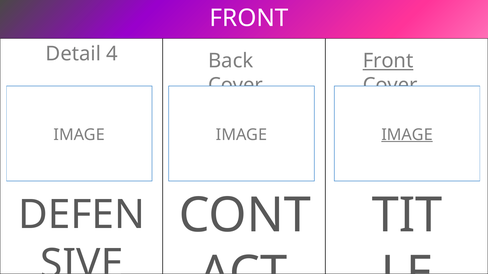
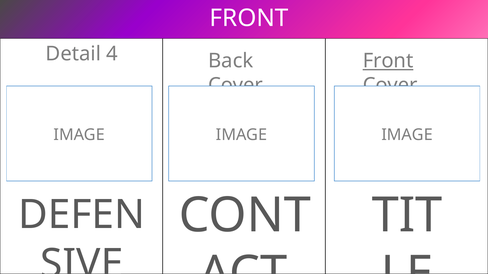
IMAGE at (407, 135) underline: present -> none
